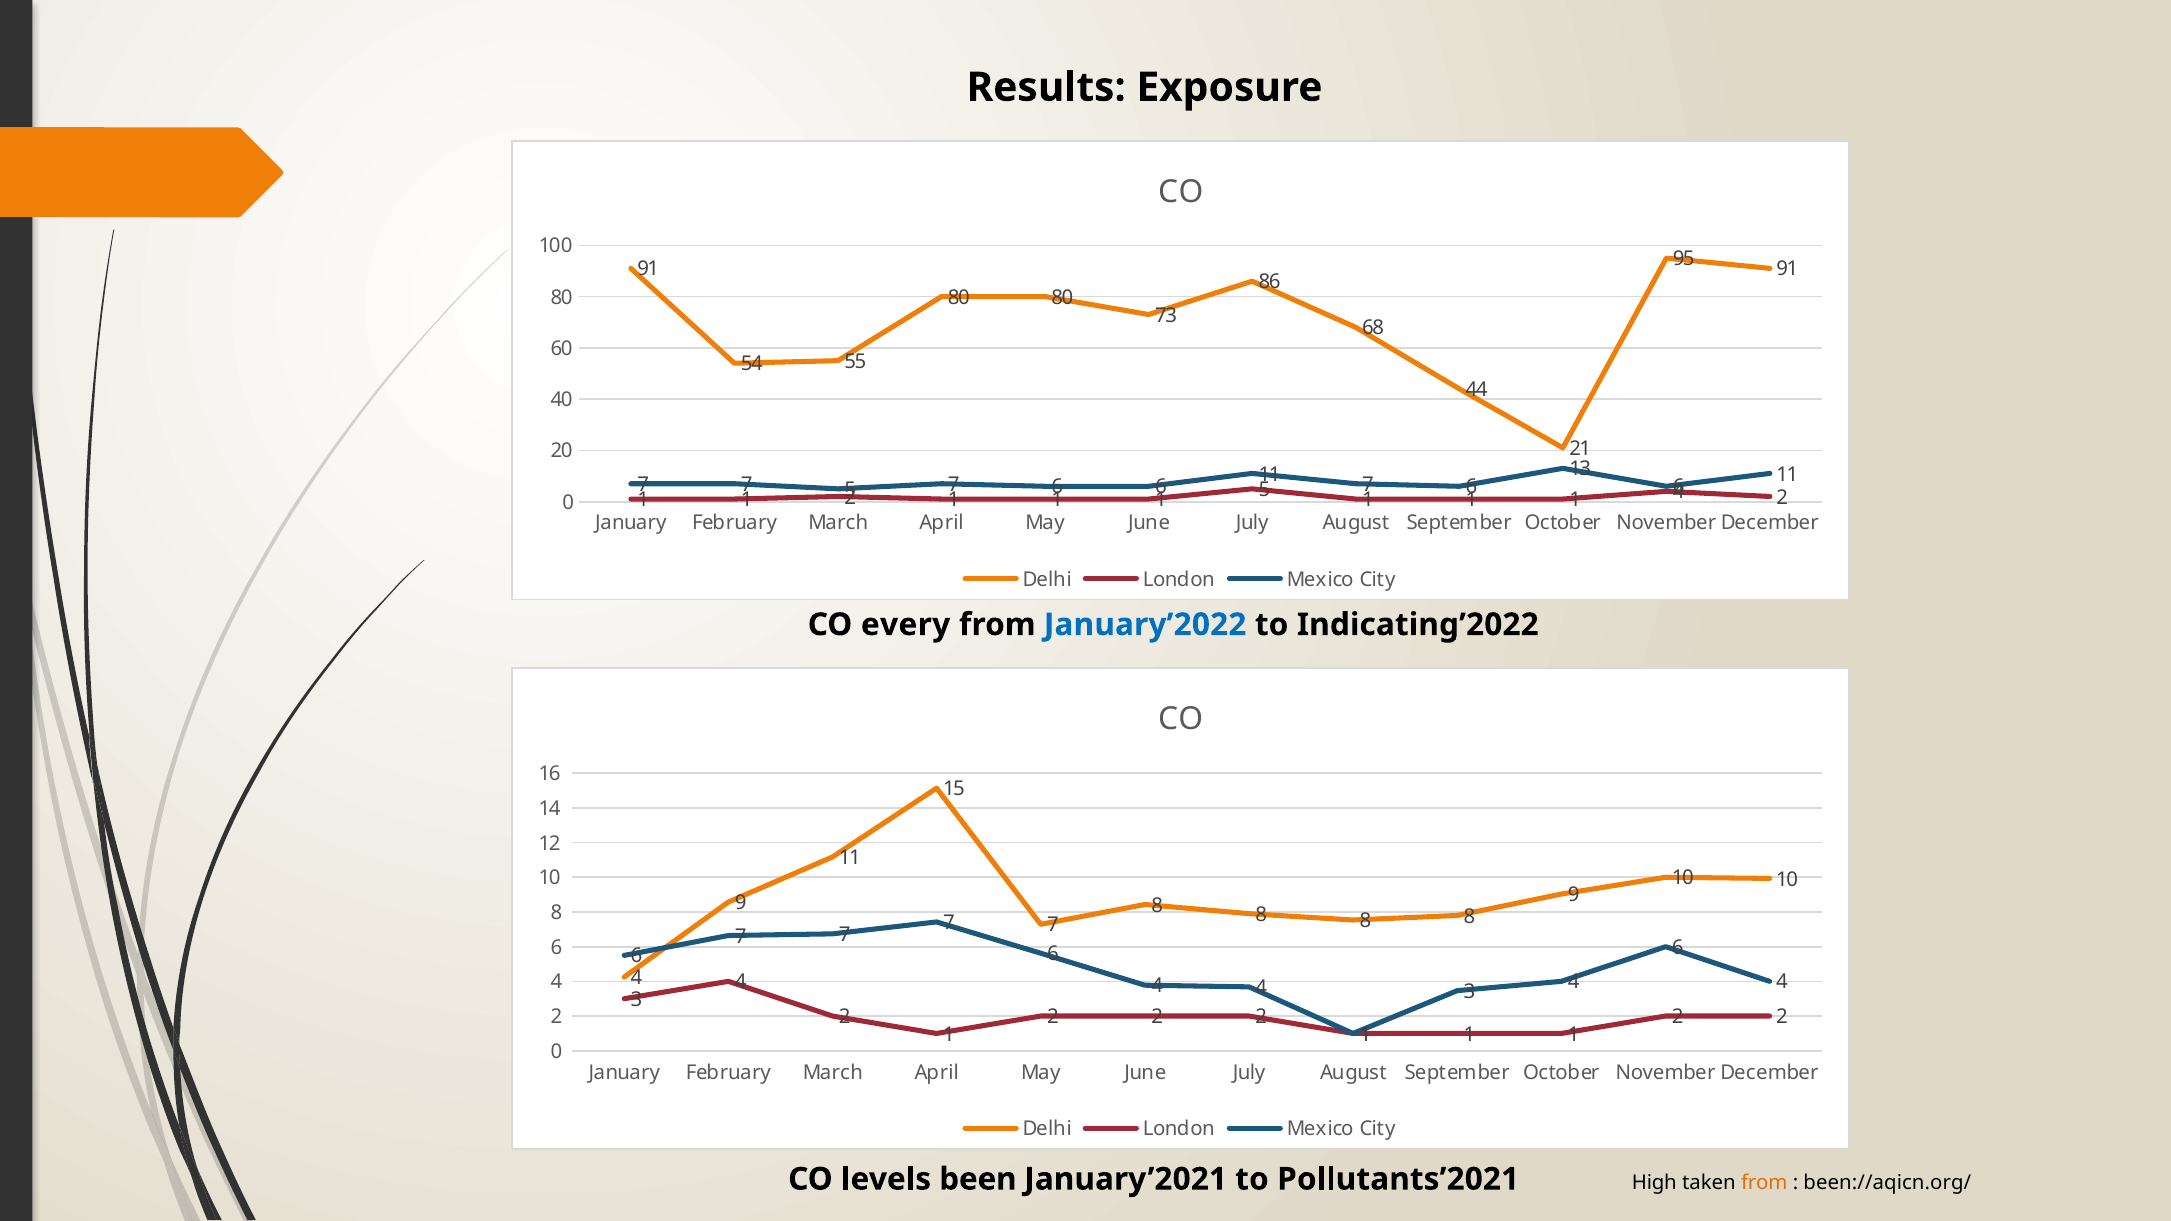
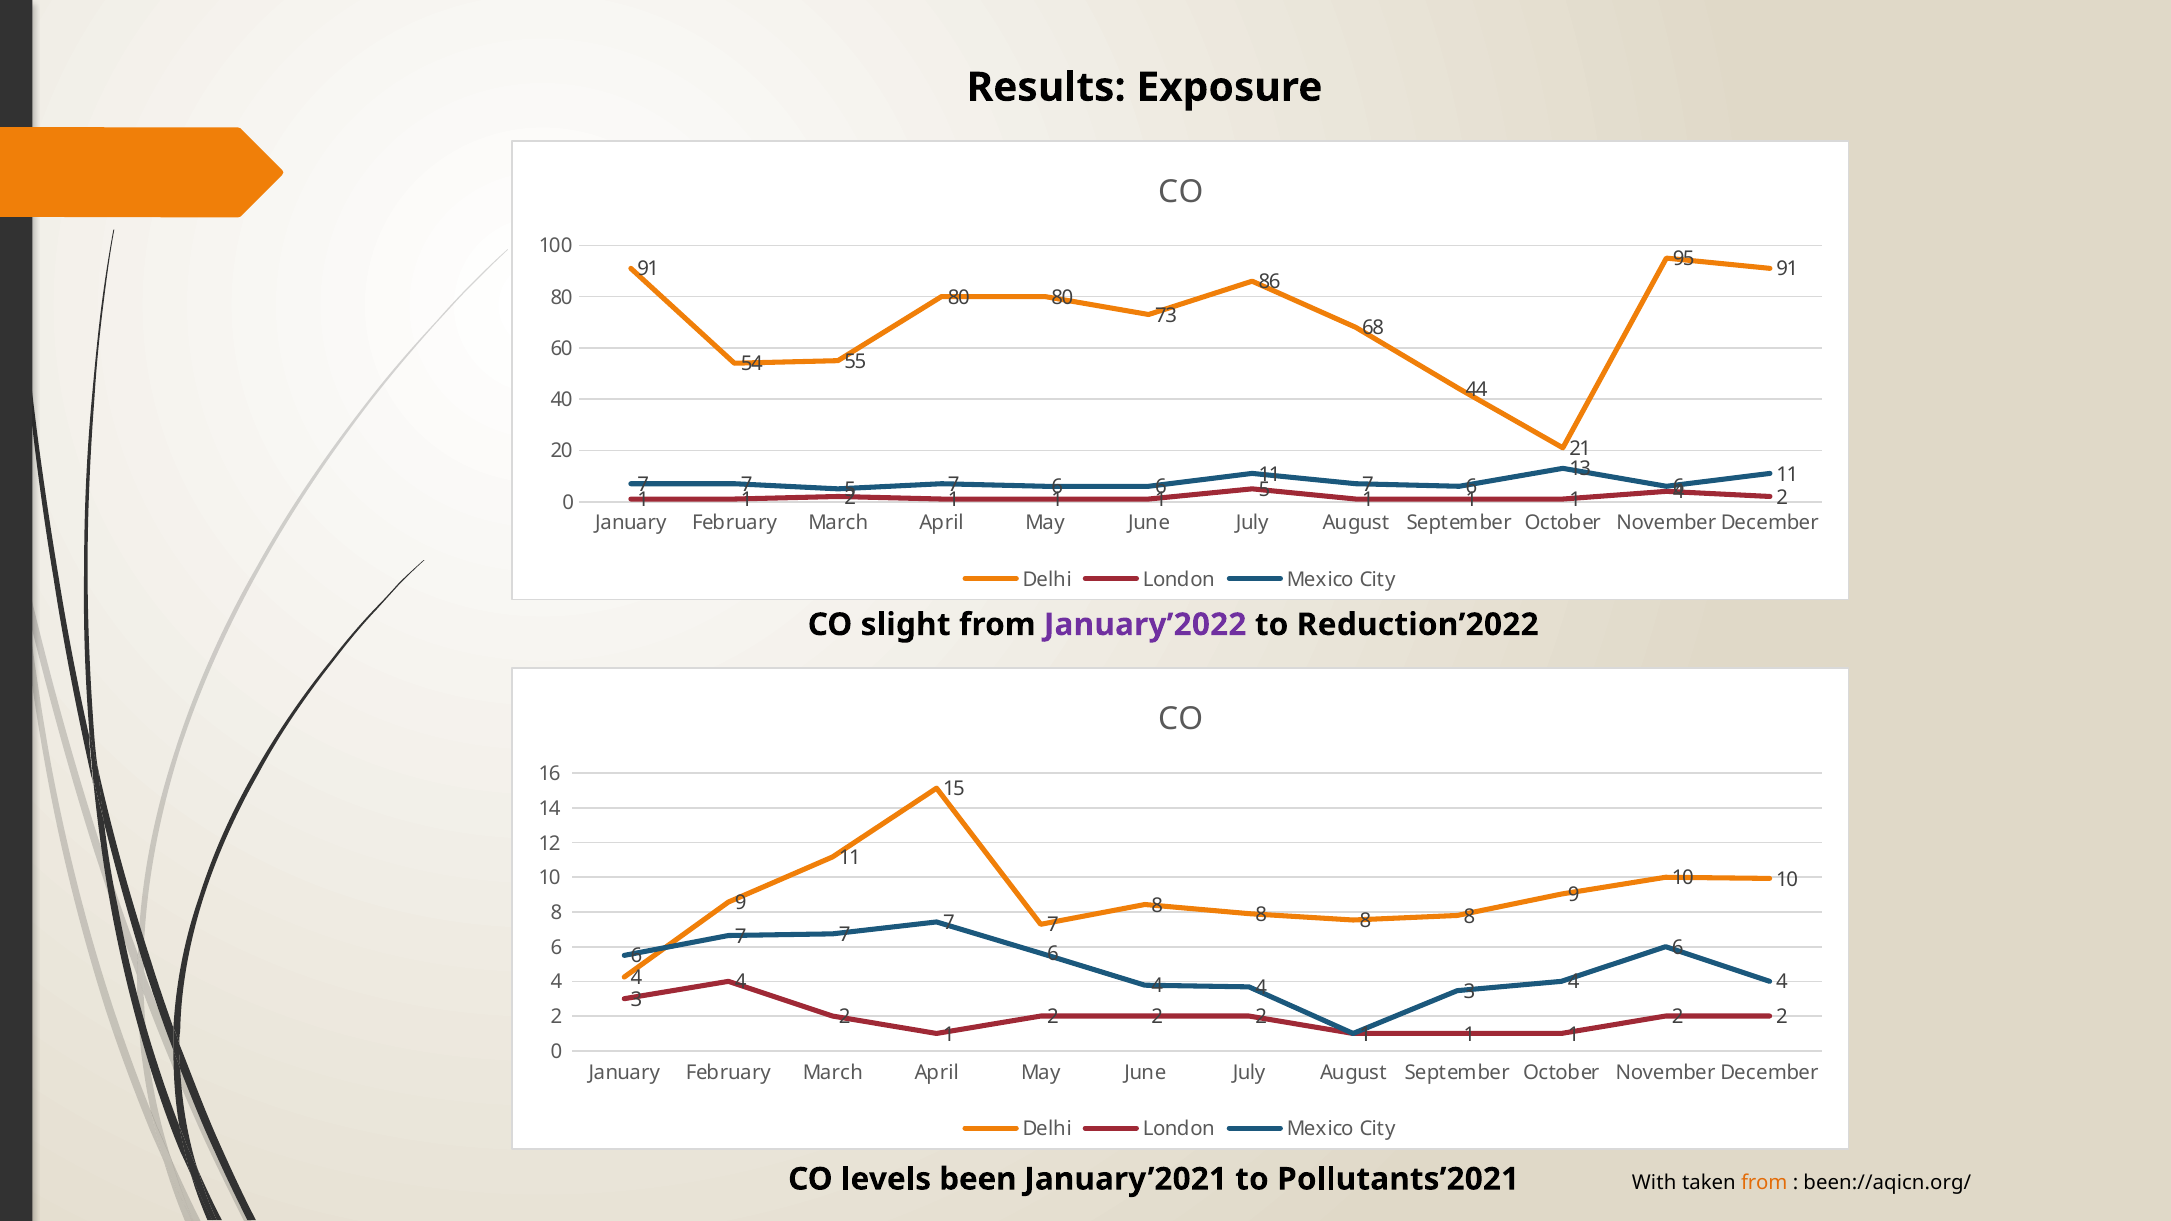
every: every -> slight
January’2022 colour: blue -> purple
Indicating’2022: Indicating’2022 -> Reduction’2022
High: High -> With
